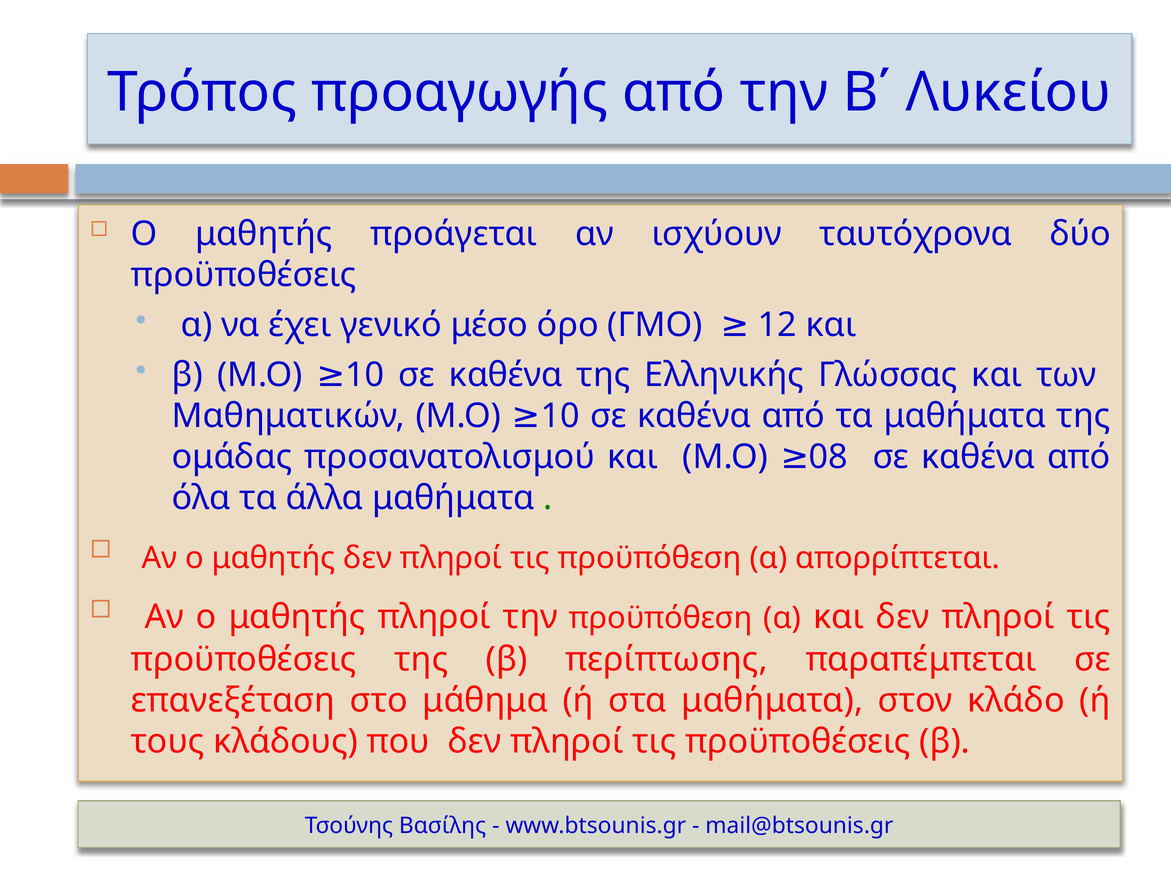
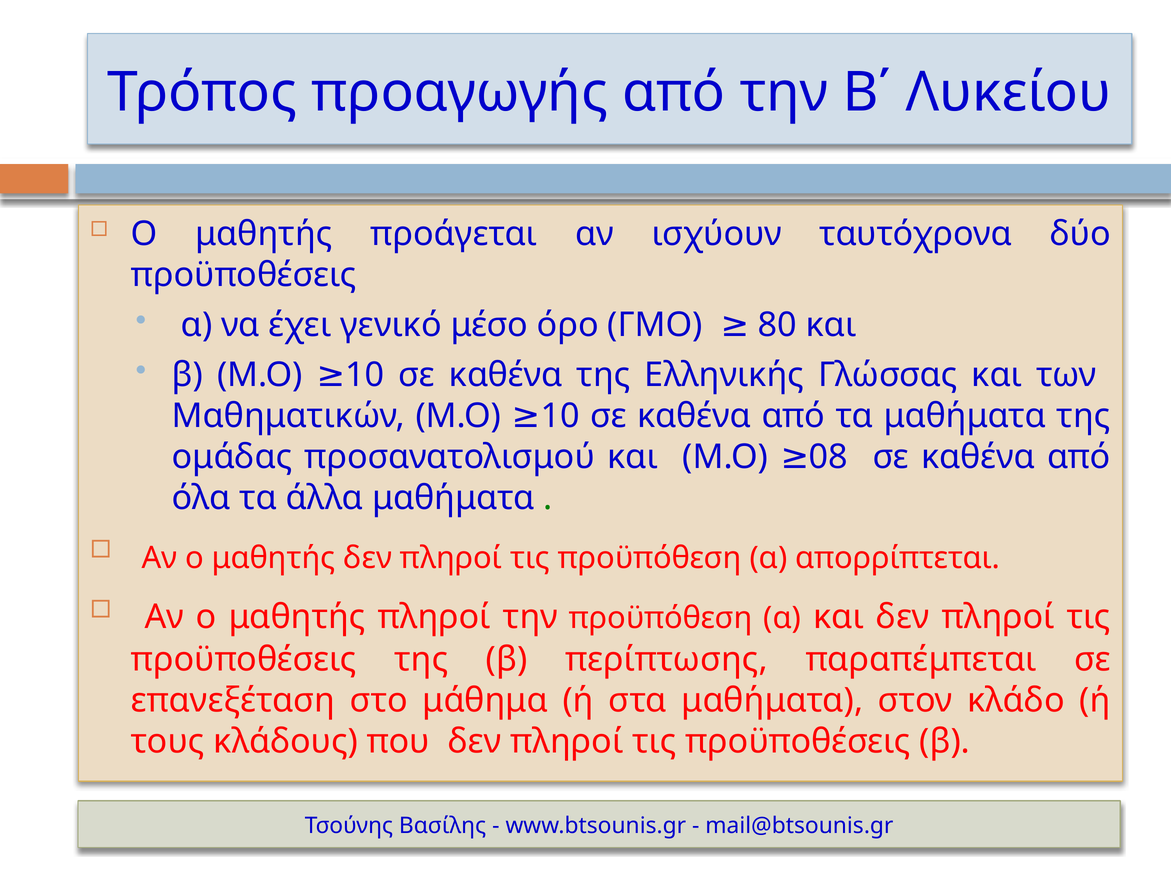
12: 12 -> 80
